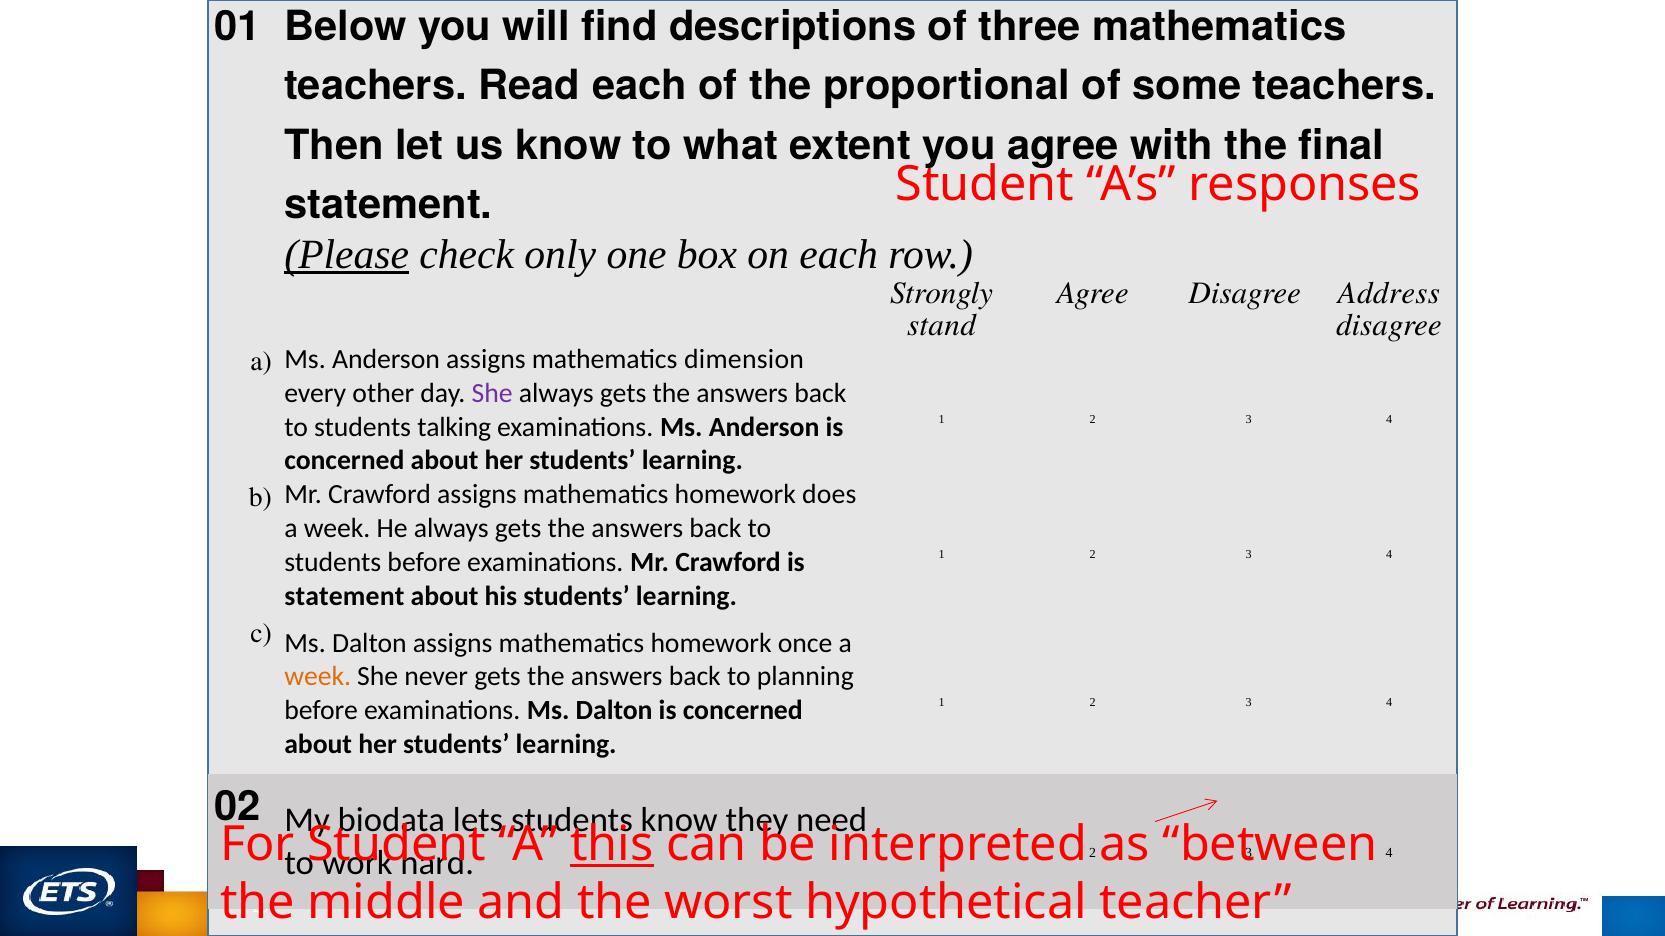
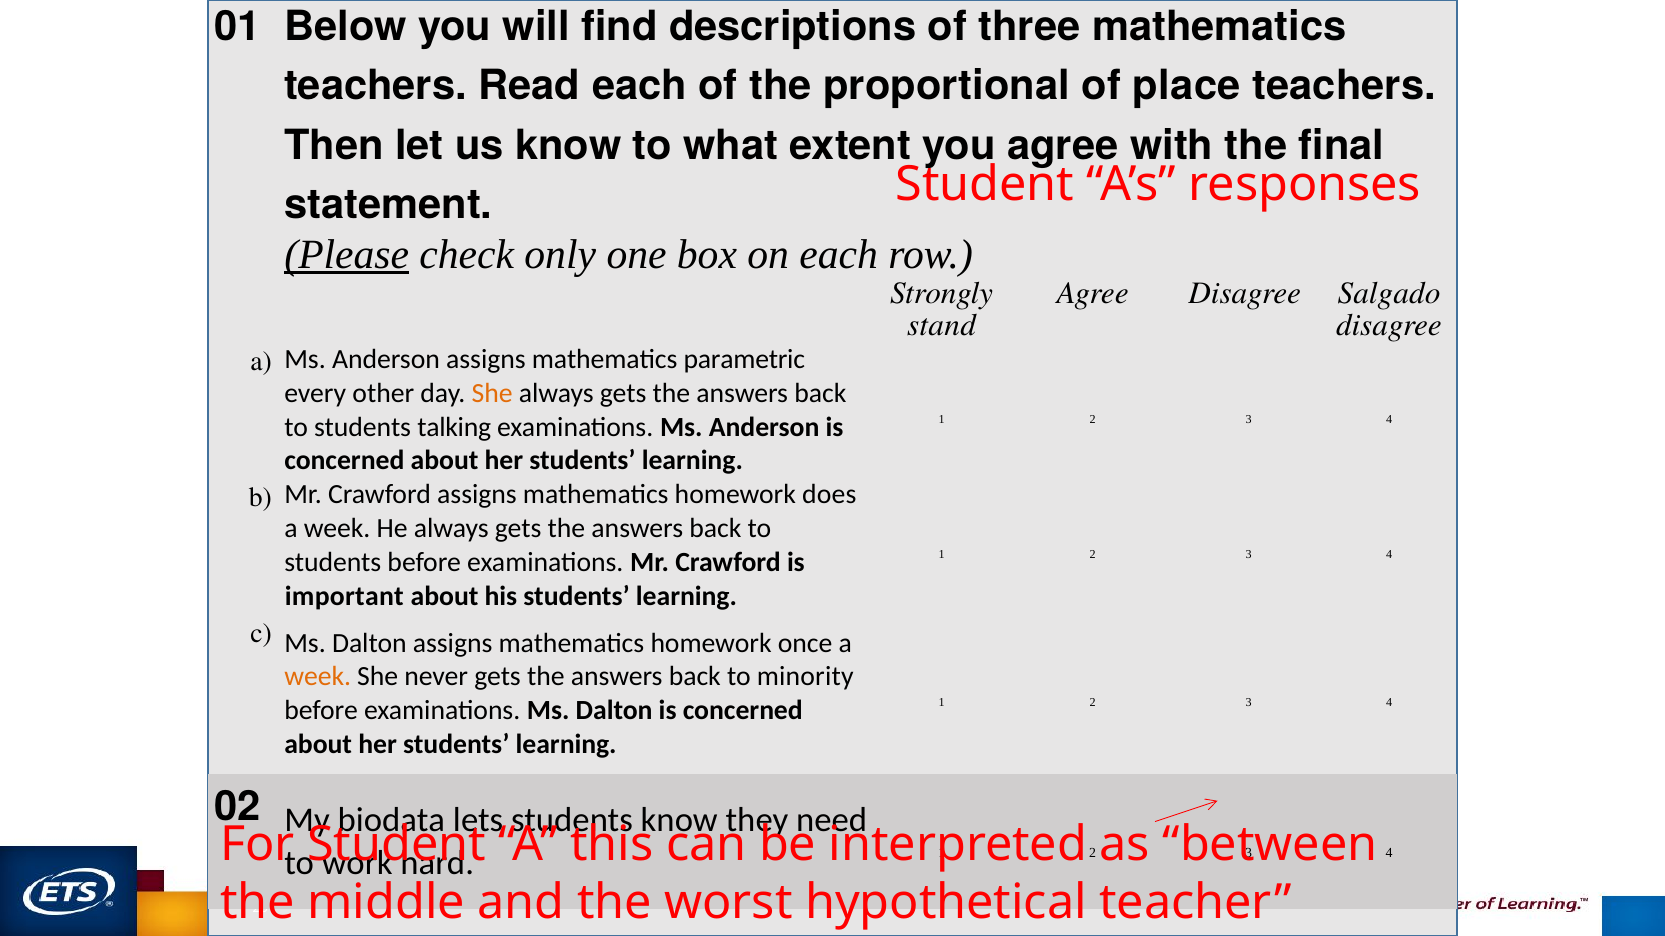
some: some -> place
Address: Address -> Salgado
dimension: dimension -> parametric
She at (492, 393) colour: purple -> orange
statement at (344, 597): statement -> important
planning: planning -> minority
this underline: present -> none
